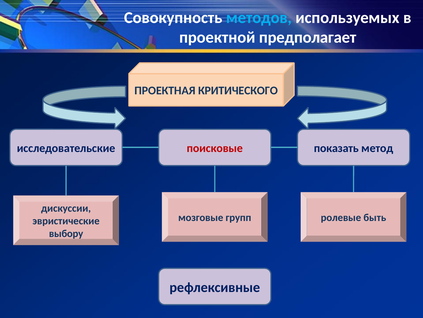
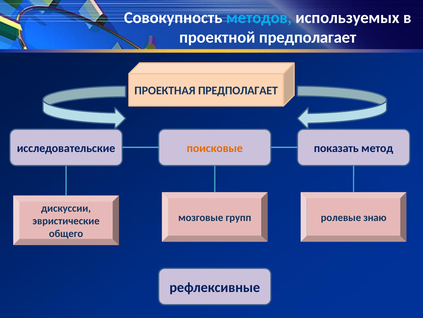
ПРОЕКТНАЯ КРИТИЧЕСКОГО: КРИТИЧЕСКОГО -> ПРЕДПОЛАГАЕТ
поисковые colour: red -> orange
быть: быть -> знаю
выбору: выбору -> общего
